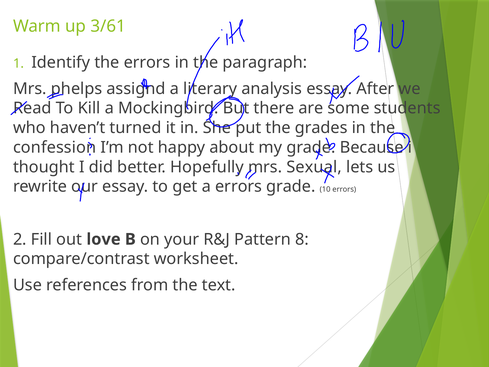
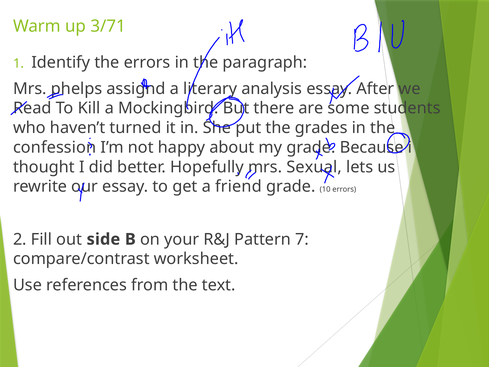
3/61: 3/61 -> 3/71
a errors: errors -> friend
love: love -> side
8: 8 -> 7
